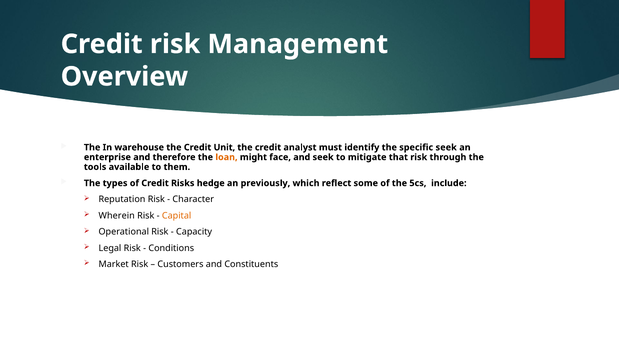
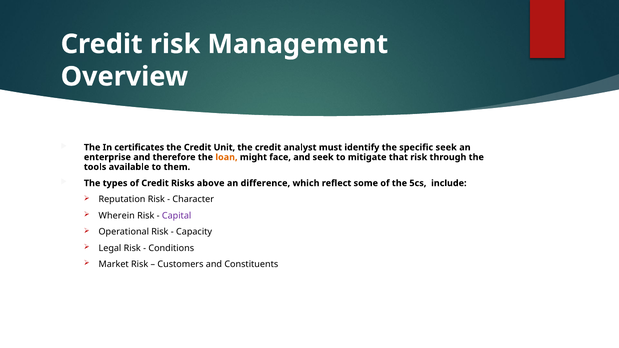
warehouse: warehouse -> certificates
hedge: hedge -> above
previously: previously -> difference
Capital colour: orange -> purple
